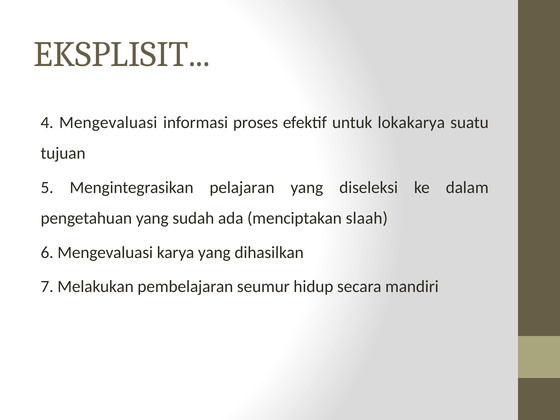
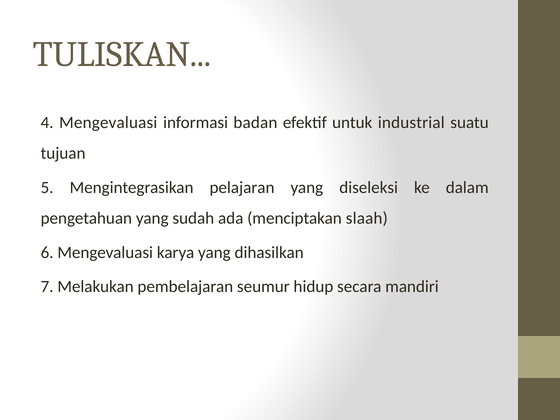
EKSPLISIT: EKSPLISIT -> TULISKAN
proses: proses -> badan
lokakarya: lokakarya -> industrial
